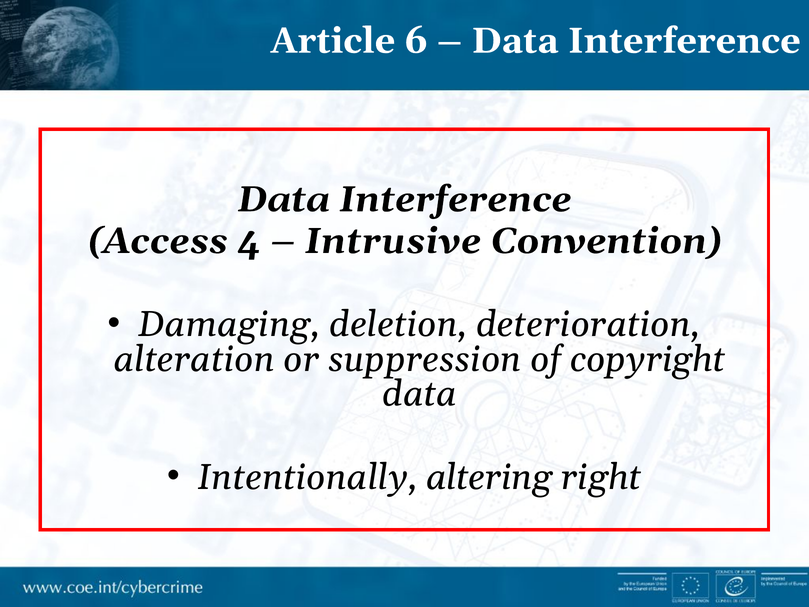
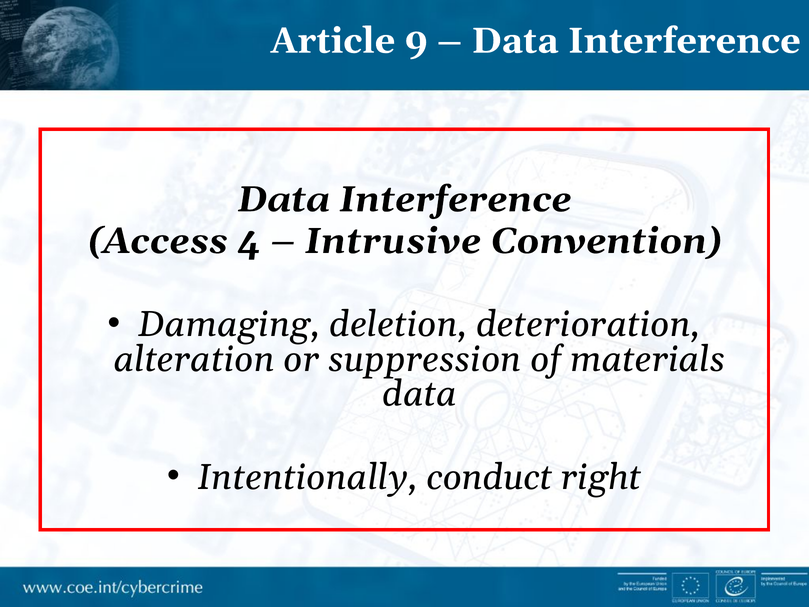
6: 6 -> 9
copyright: copyright -> materials
altering: altering -> conduct
